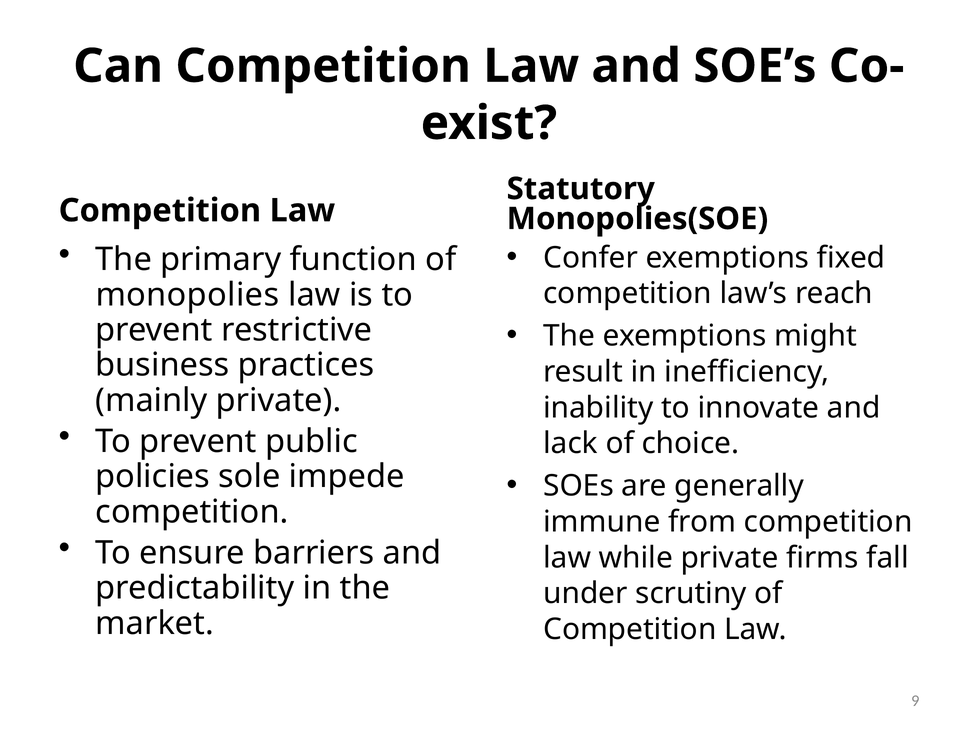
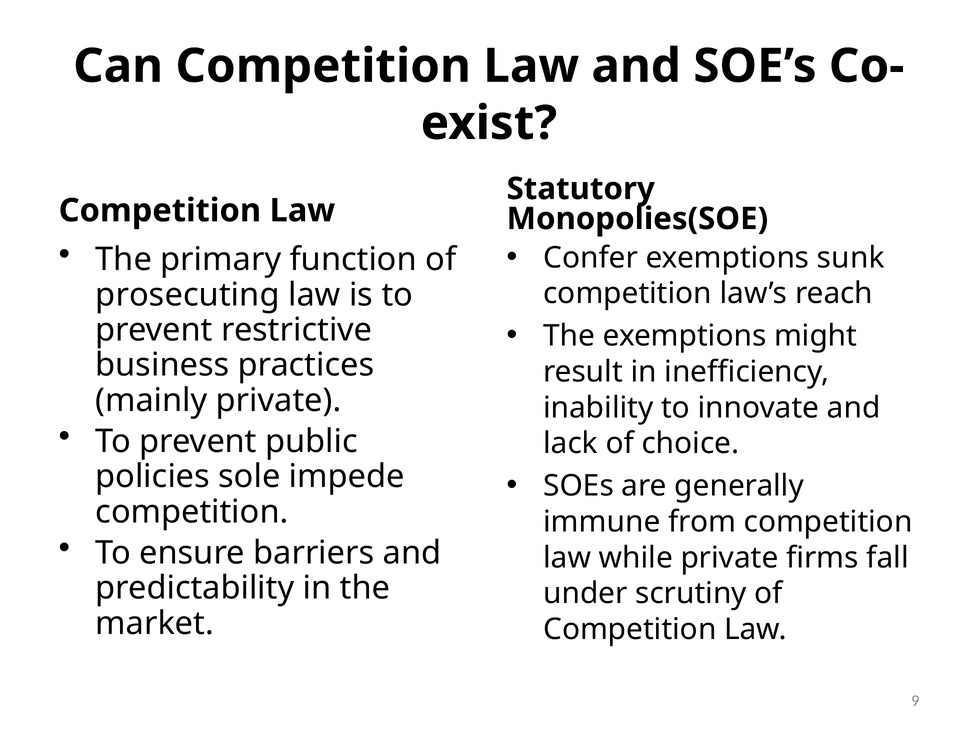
fixed: fixed -> sunk
monopolies: monopolies -> prosecuting
